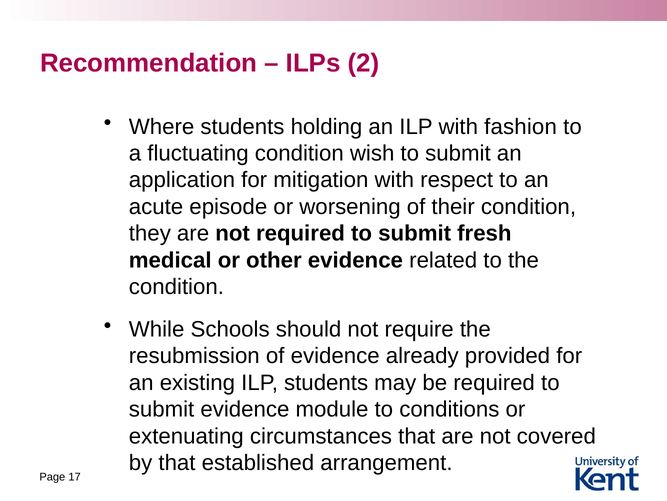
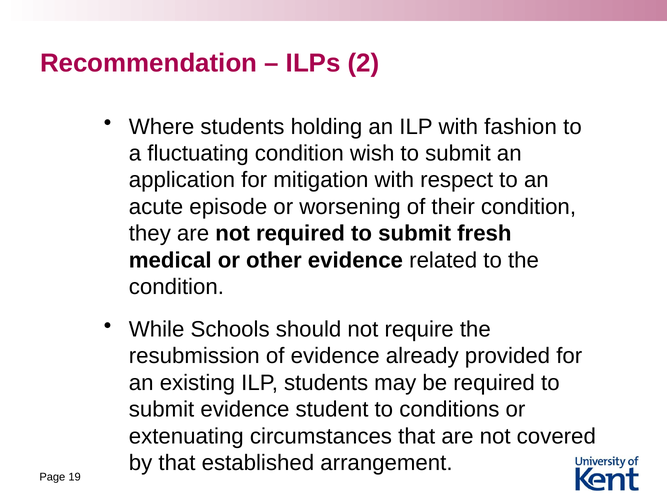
module: module -> student
17: 17 -> 19
